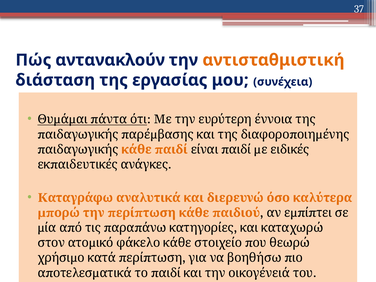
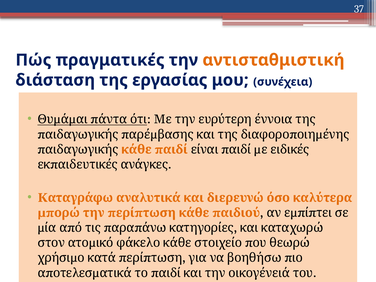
αντανακλούν: αντανακλούν -> πραγματικές
